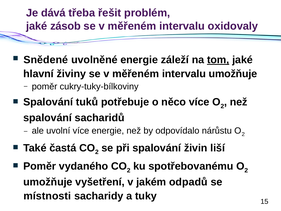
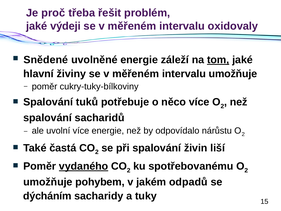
dává: dává -> proč
zásob: zásob -> výdeji
vydaného underline: none -> present
vyšetření: vyšetření -> pohybem
místnosti: místnosti -> dýcháním
